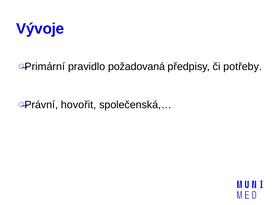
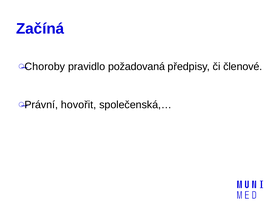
Vývoje: Vývoje -> Začíná
Primární: Primární -> Choroby
potřeby: potřeby -> členové
